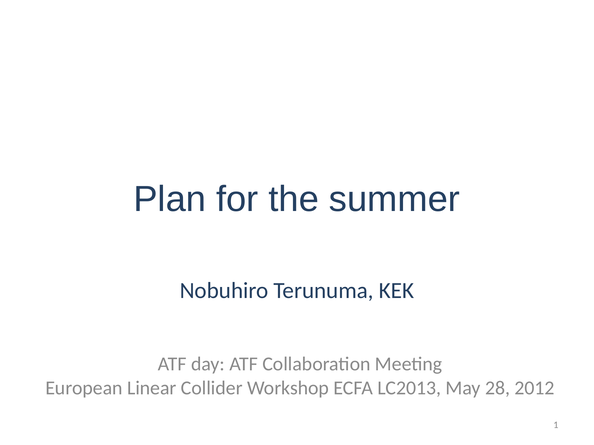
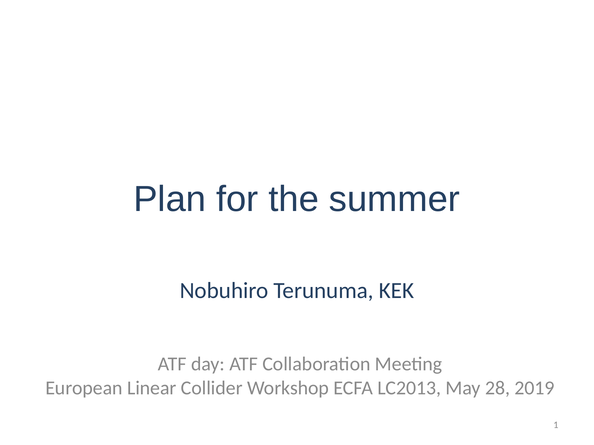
2012: 2012 -> 2019
